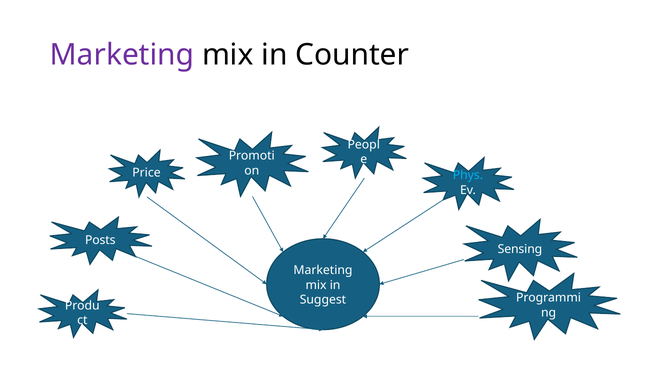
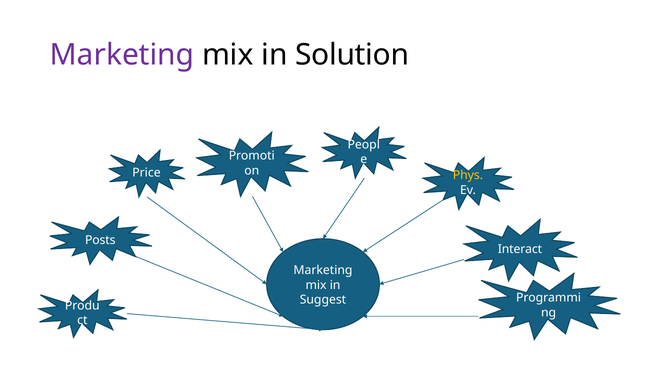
Counter: Counter -> Solution
Phys colour: light blue -> yellow
Sensing: Sensing -> Interact
